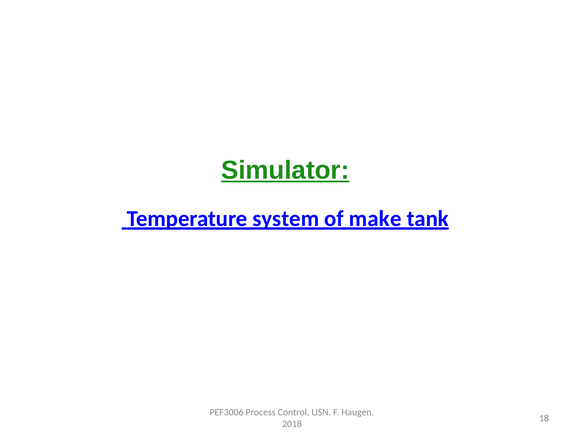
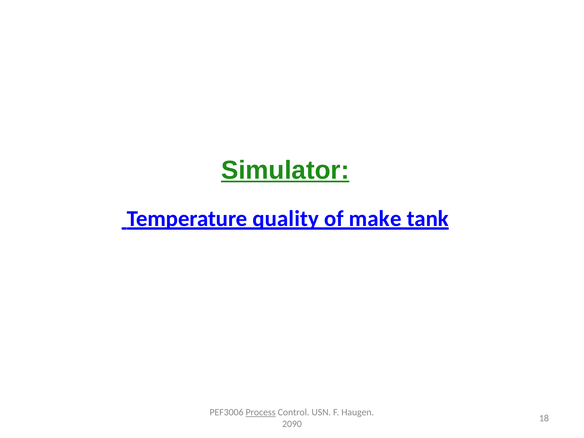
system: system -> quality
Process underline: none -> present
2018: 2018 -> 2090
